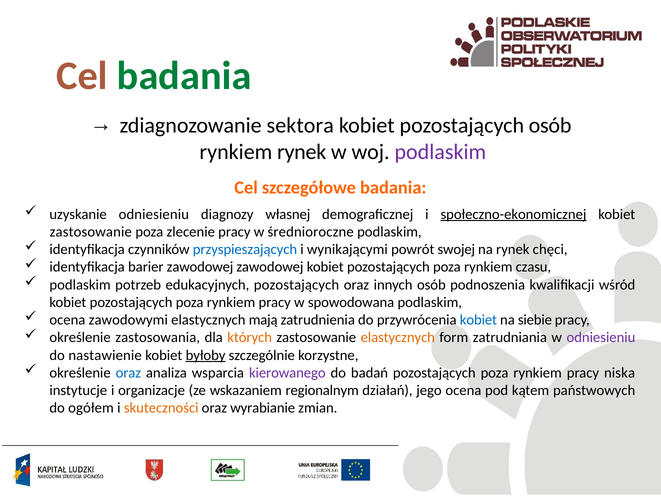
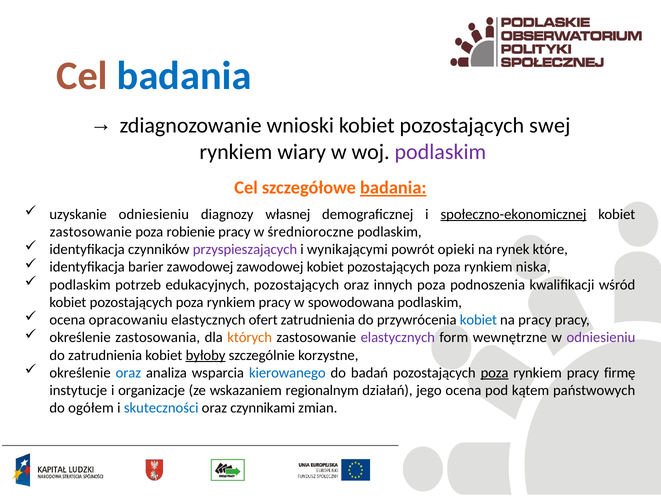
badania at (184, 76) colour: green -> blue
sektora: sektora -> wnioski
pozostających osób: osób -> swej
rynkiem rynek: rynek -> wiary
badania at (393, 188) underline: none -> present
zlecenie: zlecenie -> robienie
przyspieszających colour: blue -> purple
swojej: swojej -> opieki
chęci: chęci -> które
czasu: czasu -> niska
innych osób: osób -> poza
zawodowymi: zawodowymi -> opracowaniu
mają: mają -> ofert
na siebie: siebie -> pracy
elastycznych at (398, 337) colour: orange -> purple
zatrudniania: zatrudniania -> wewnętrzne
do nastawienie: nastawienie -> zatrudnienia
kierowanego colour: purple -> blue
poza at (495, 373) underline: none -> present
niska: niska -> firmę
skuteczności colour: orange -> blue
wyrabianie: wyrabianie -> czynnikami
